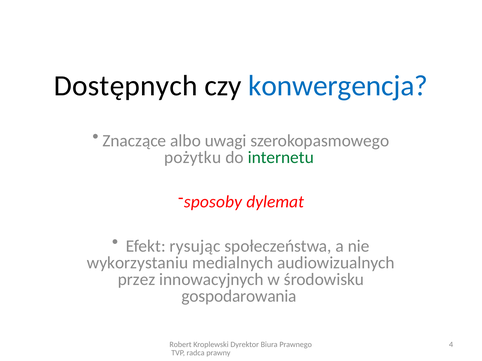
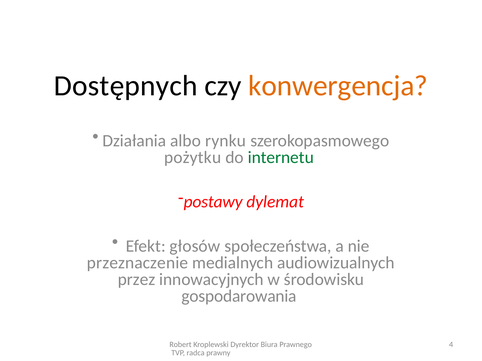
konwergencja colour: blue -> orange
Znaczące: Znaczące -> Działania
uwagi: uwagi -> rynku
sposoby: sposoby -> postawy
rysując: rysując -> głosów
wykorzystaniu: wykorzystaniu -> przeznaczenie
